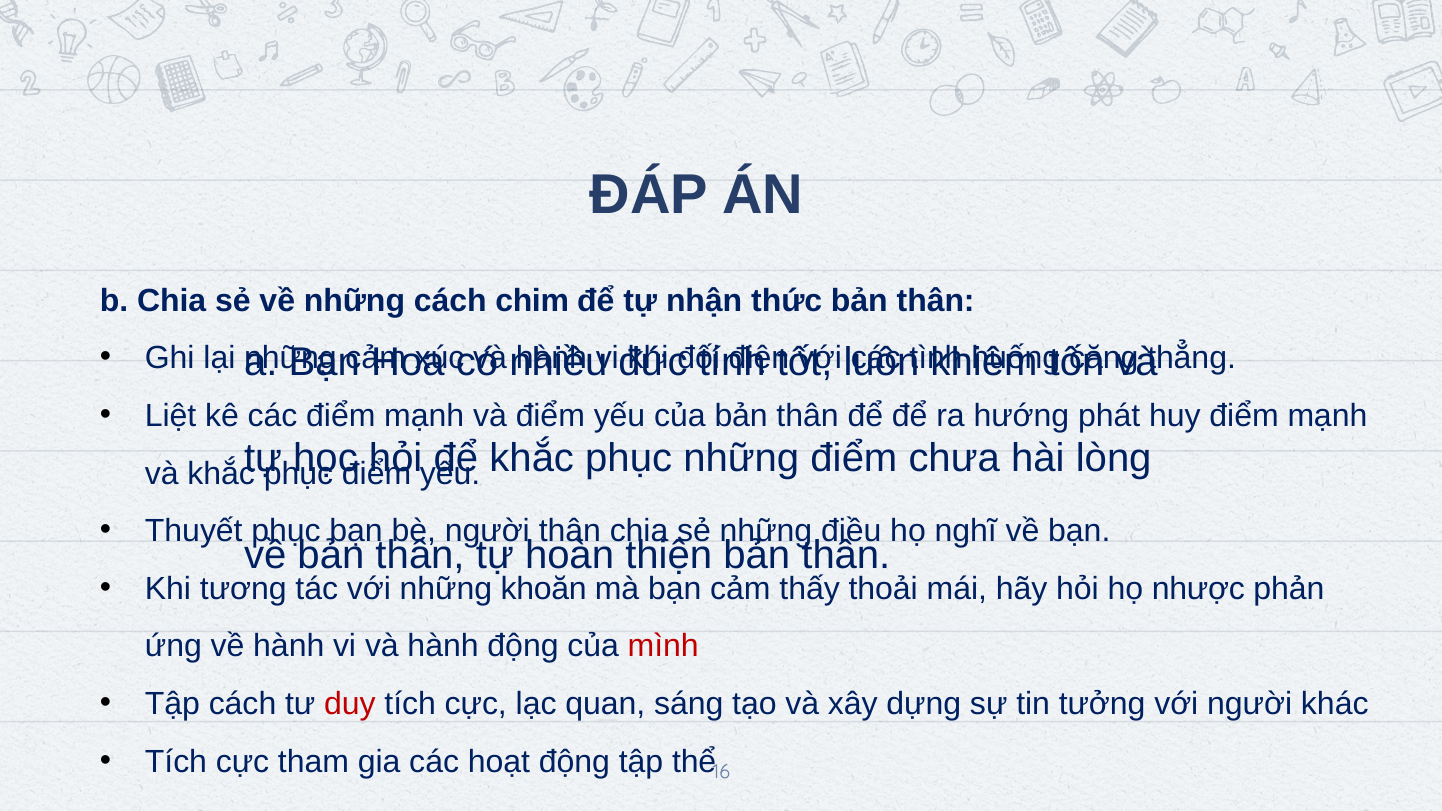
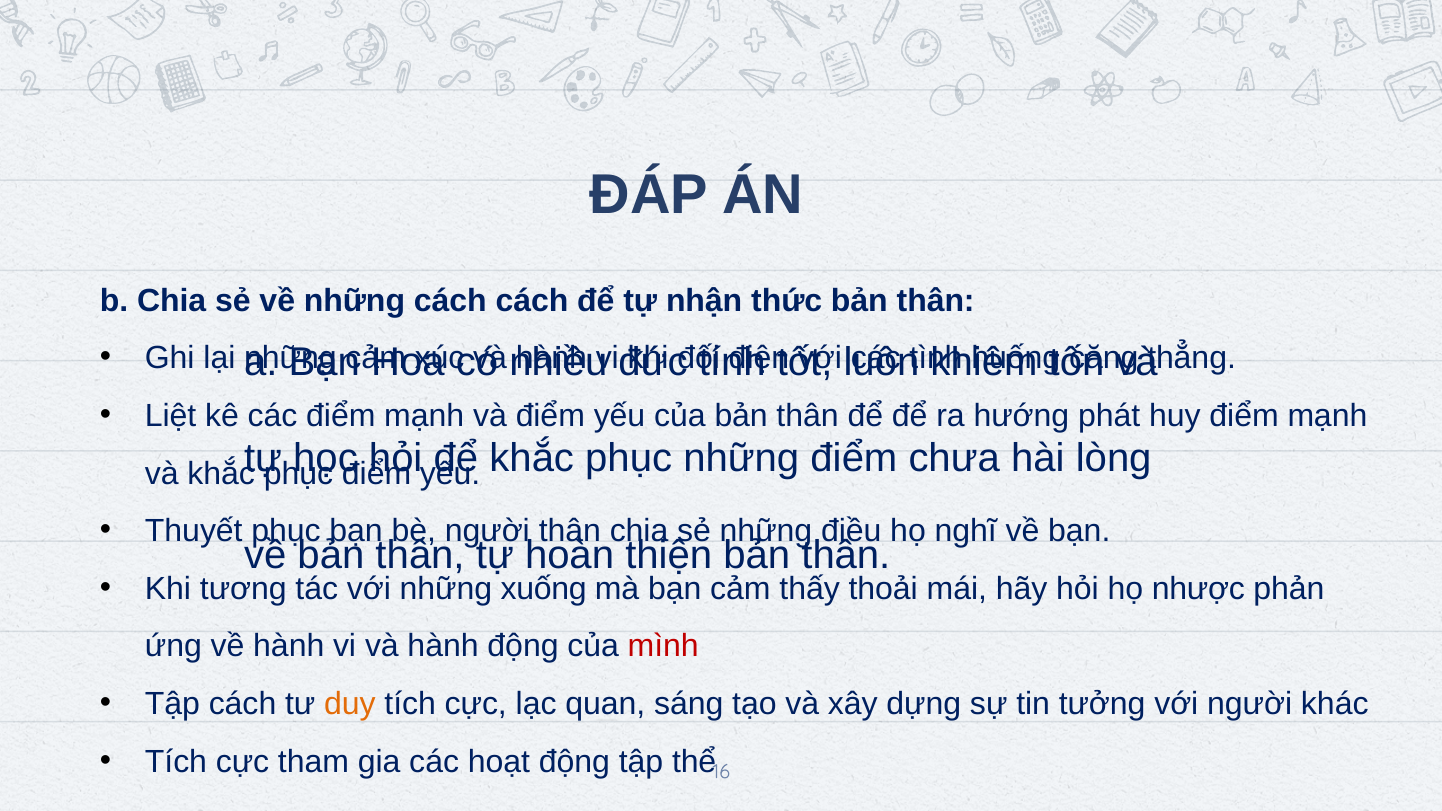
cách chim: chim -> cách
khoăn: khoăn -> xuống
duy colour: red -> orange
